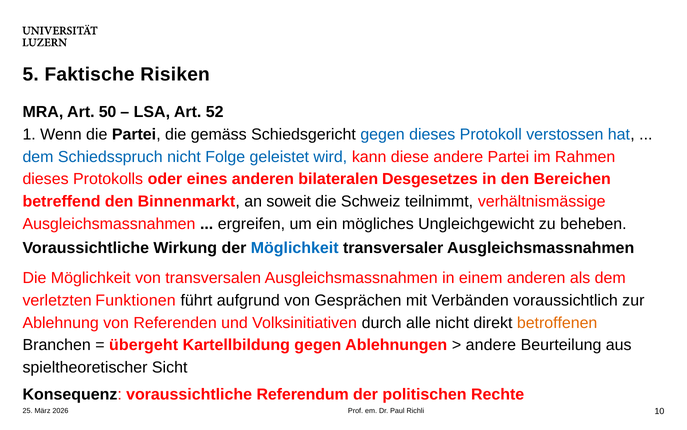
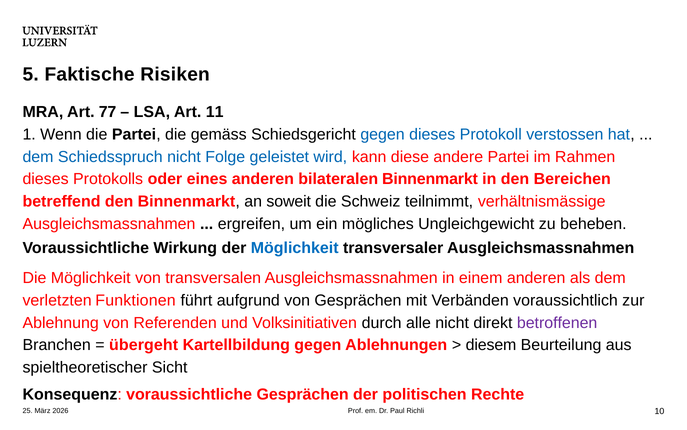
50: 50 -> 77
52: 52 -> 11
bilateralen Desgesetzes: Desgesetzes -> Binnenmarkt
betroffenen colour: orange -> purple
andere at (491, 346): andere -> diesem
voraussichtliche Referendum: Referendum -> Gesprächen
